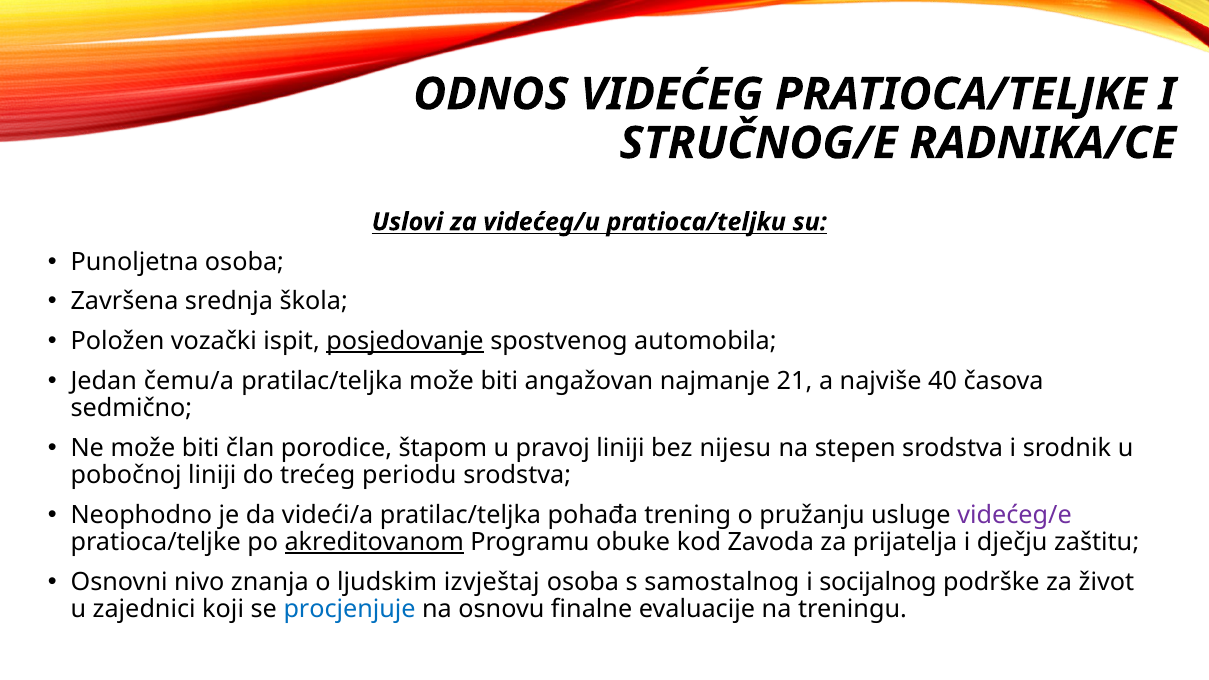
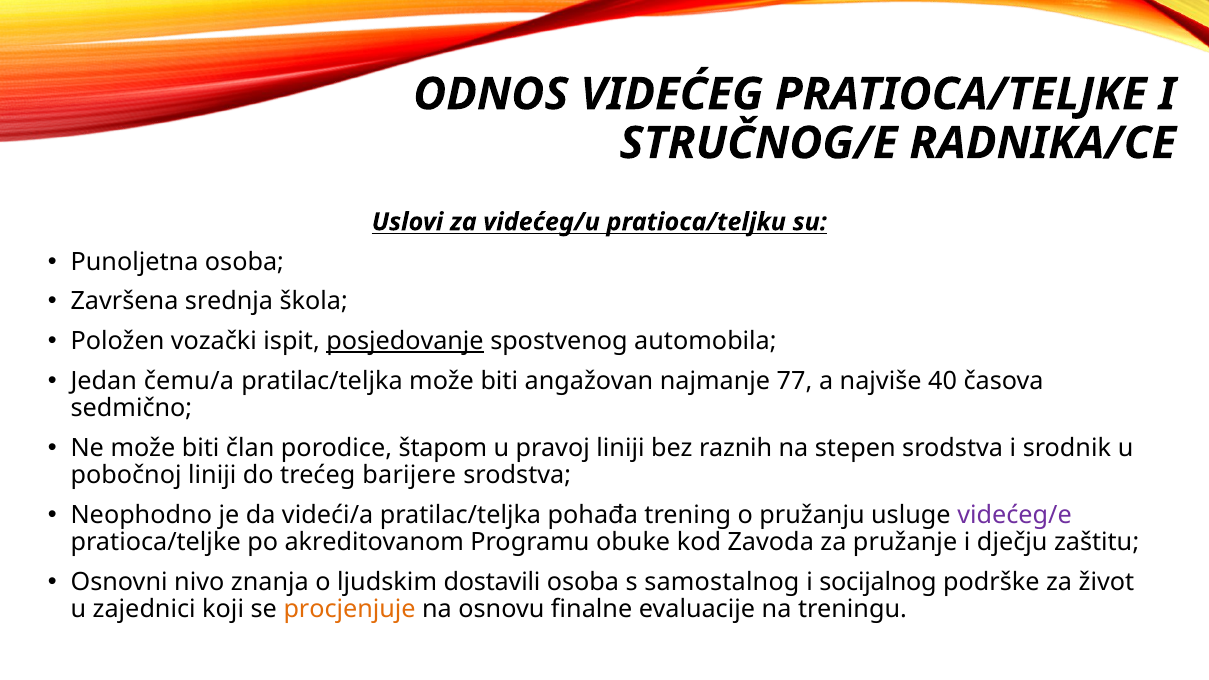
21: 21 -> 77
nijesu: nijesu -> raznih
periodu: periodu -> barijere
akreditovanom underline: present -> none
prijatelja: prijatelja -> pružanje
izvještaj: izvještaj -> dostavili
procjenjuje colour: blue -> orange
